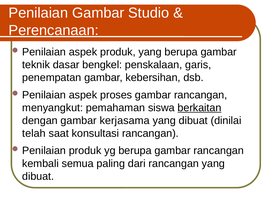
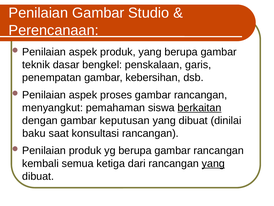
kerjasama: kerjasama -> keputusan
telah: telah -> baku
paling: paling -> ketiga
yang at (213, 163) underline: none -> present
